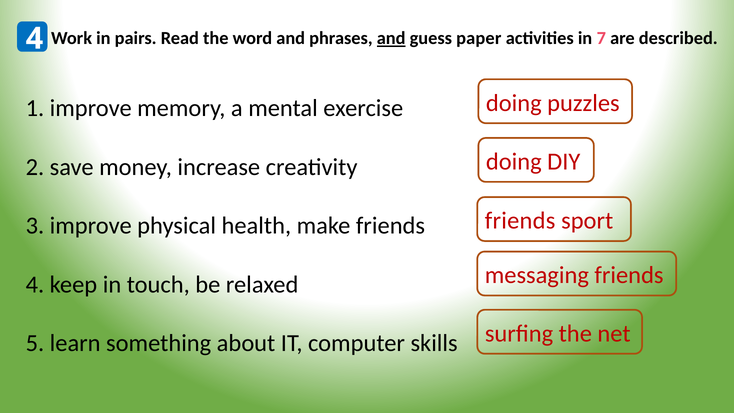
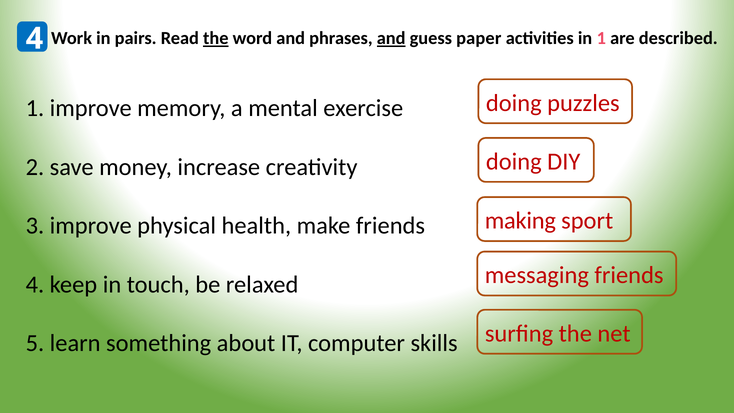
the at (216, 38) underline: none -> present
in 7: 7 -> 1
friends at (520, 221): friends -> making
